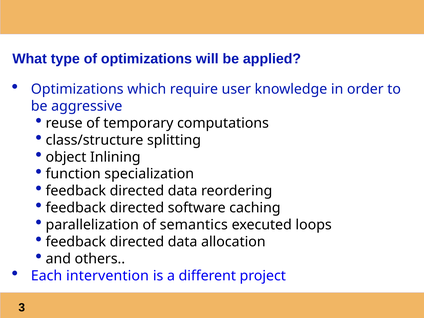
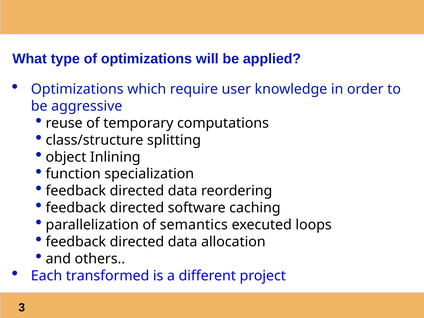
intervention: intervention -> transformed
